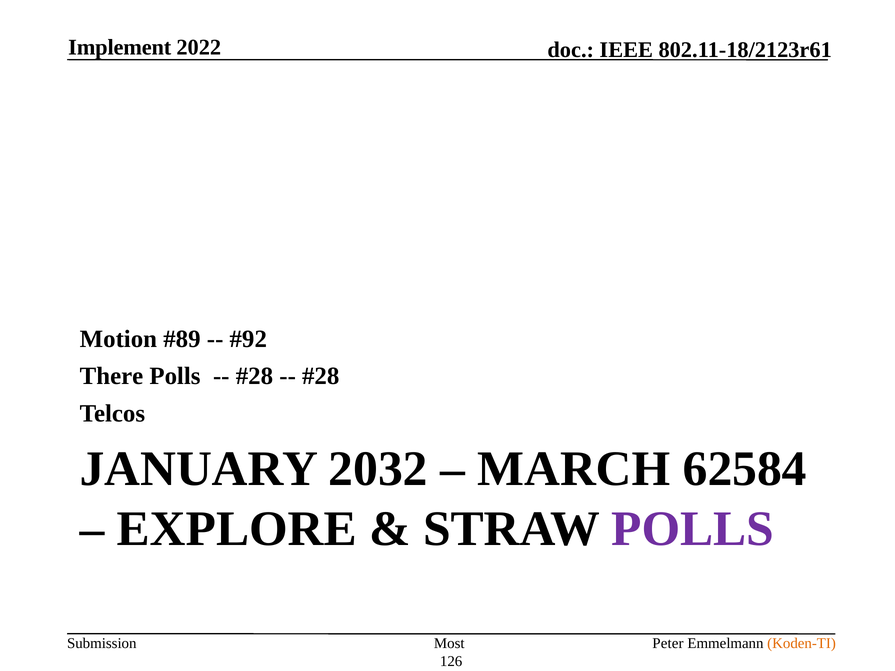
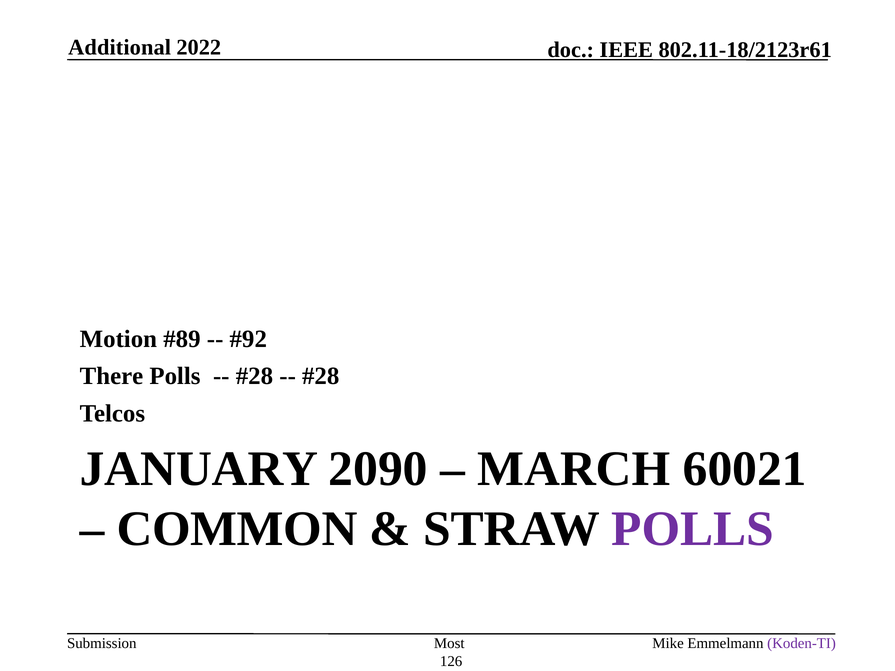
Implement: Implement -> Additional
2032: 2032 -> 2090
62584: 62584 -> 60021
EXPLORE: EXPLORE -> COMMON
Peter: Peter -> Mike
Koden-TI colour: orange -> purple
